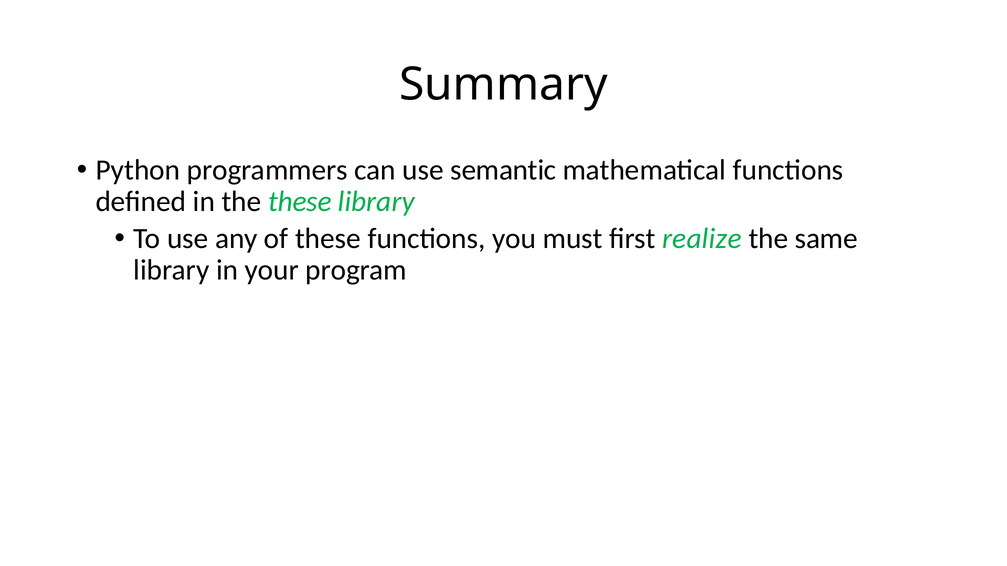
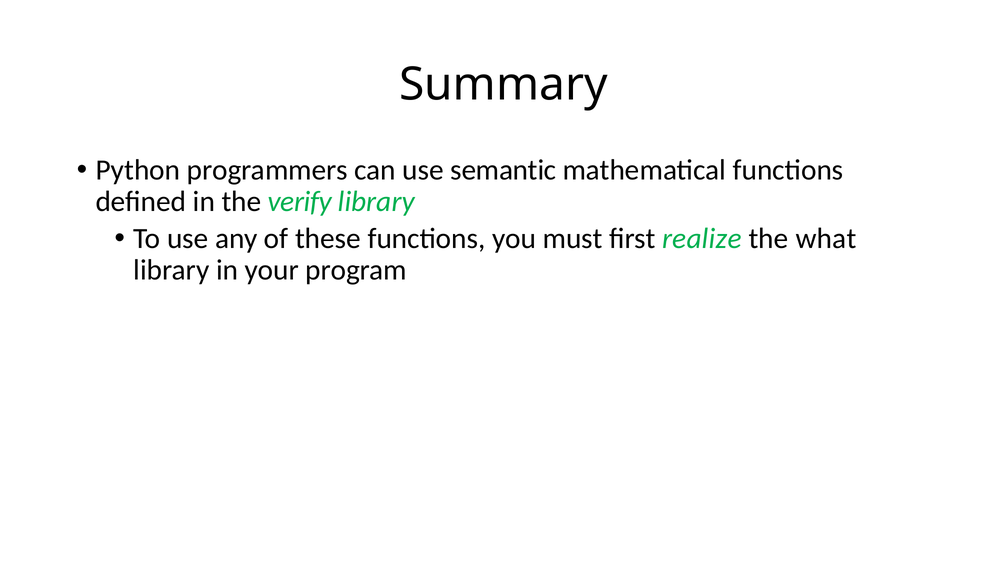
the these: these -> verify
same: same -> what
